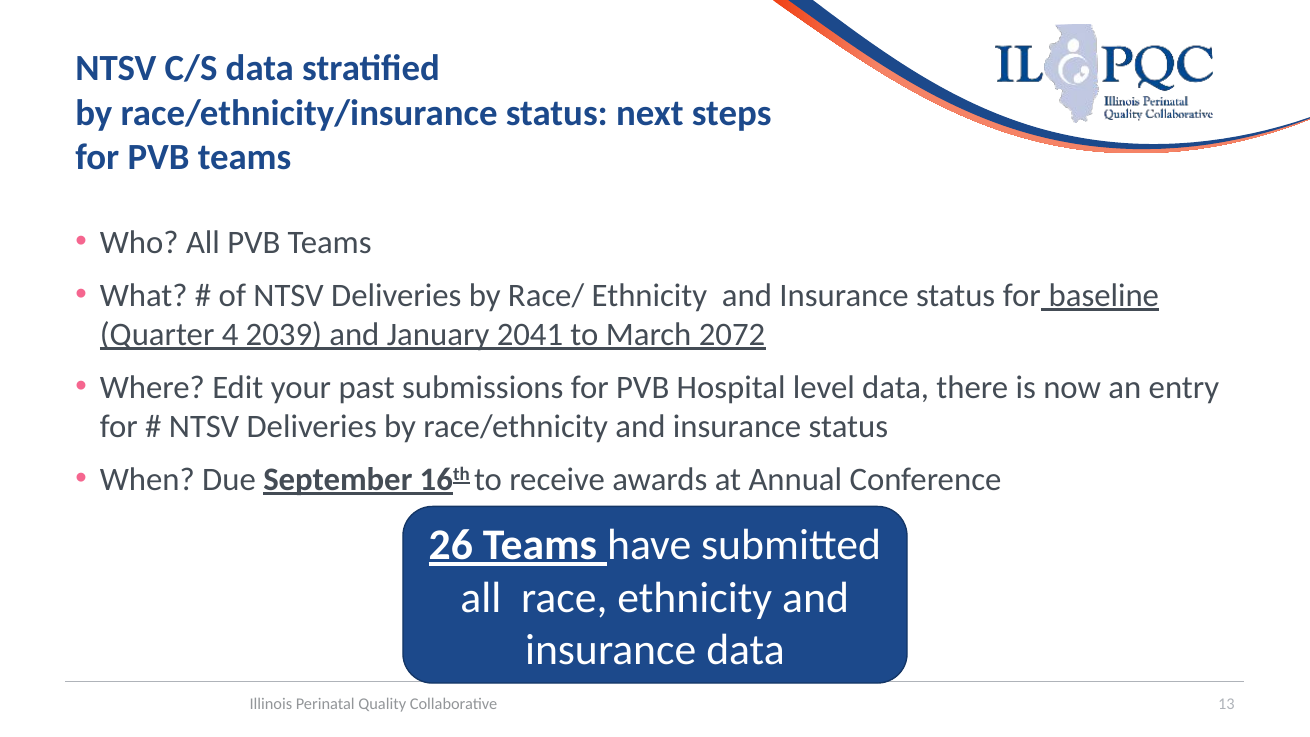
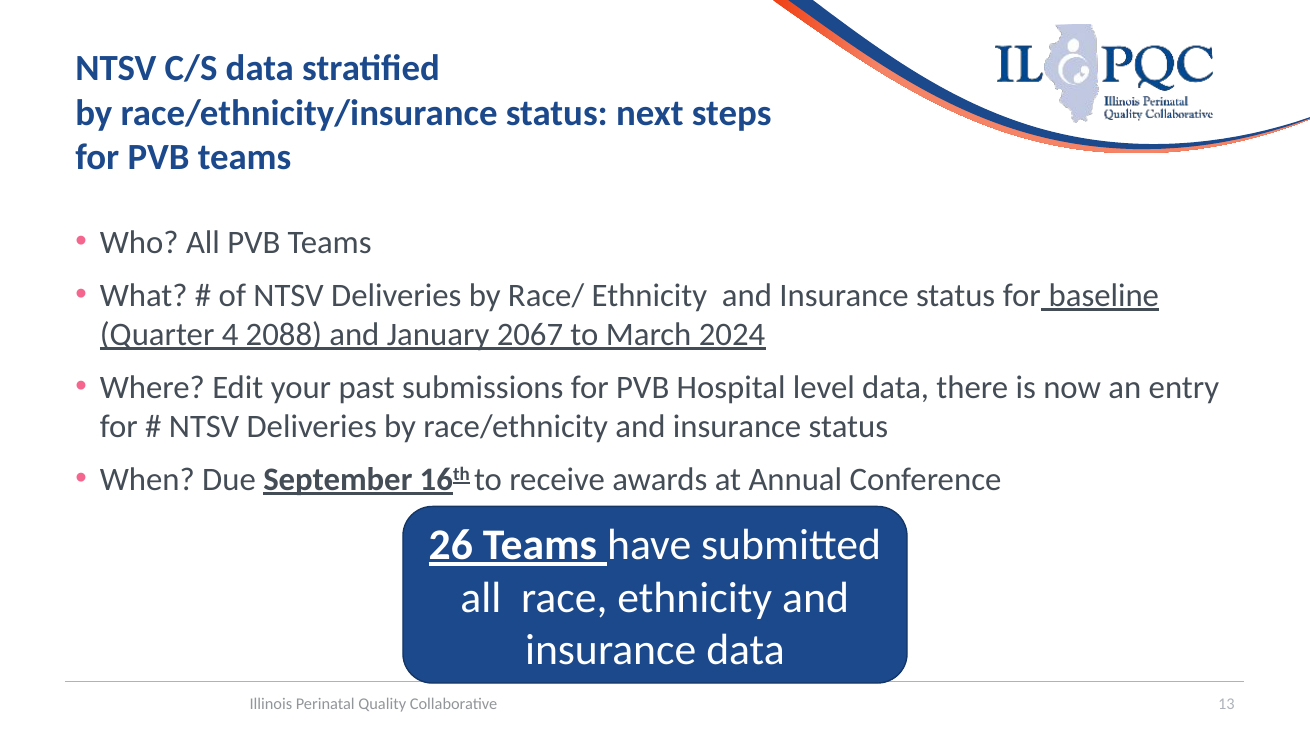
2039: 2039 -> 2088
2041: 2041 -> 2067
2072: 2072 -> 2024
